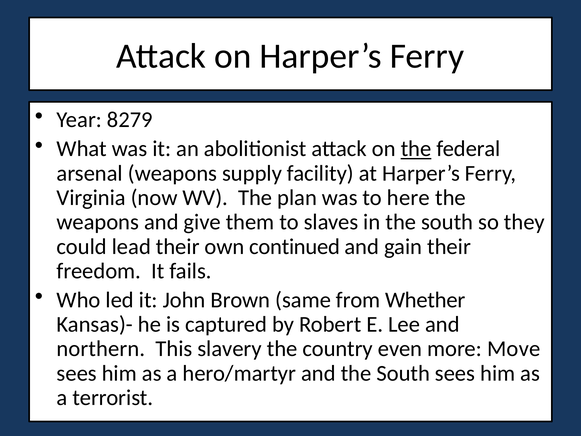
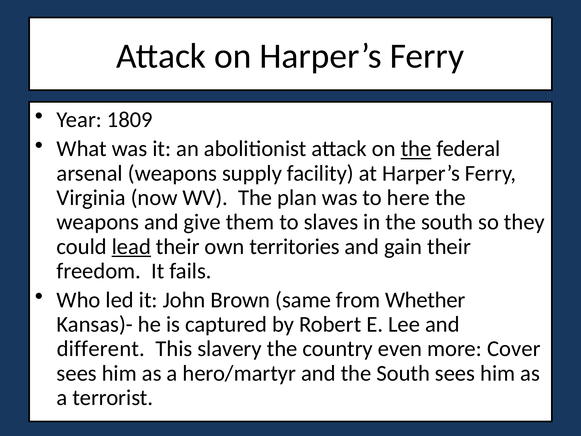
8279: 8279 -> 1809
lead underline: none -> present
continued: continued -> territories
northern: northern -> different
Move: Move -> Cover
